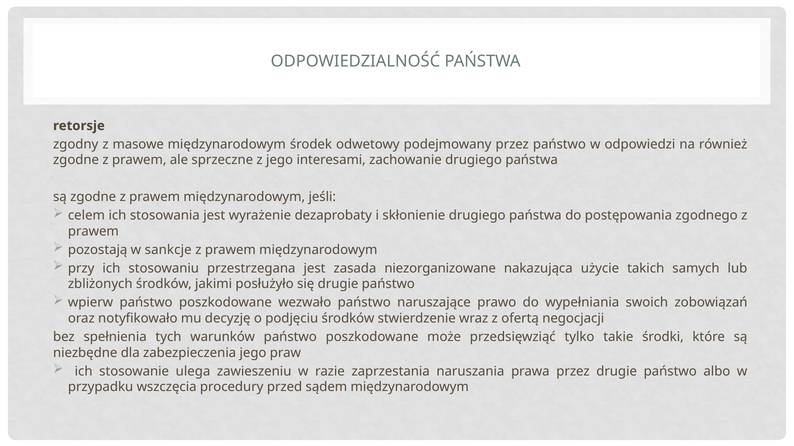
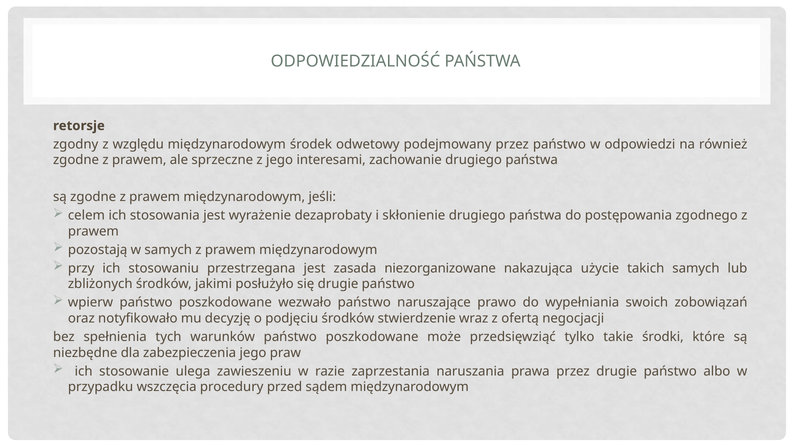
masowe: masowe -> względu
w sankcje: sankcje -> samych
